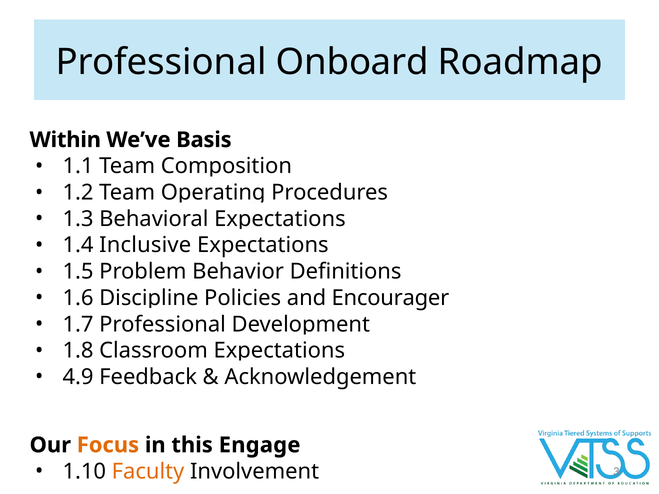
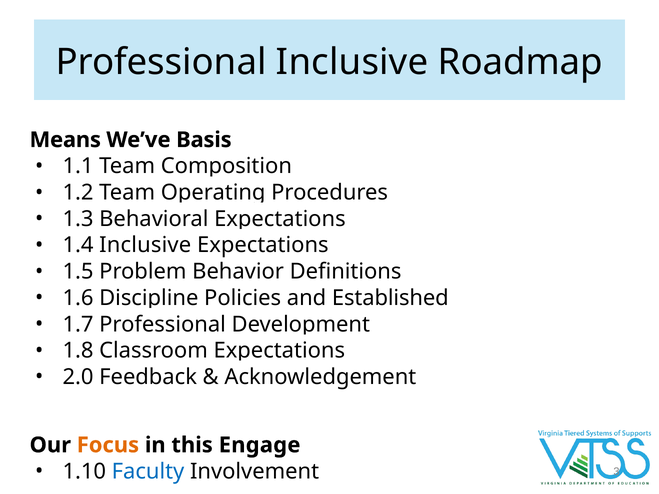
Professional Onboard: Onboard -> Inclusive
Within: Within -> Means
Encourager: Encourager -> Established
4.9: 4.9 -> 2.0
Faculty colour: orange -> blue
